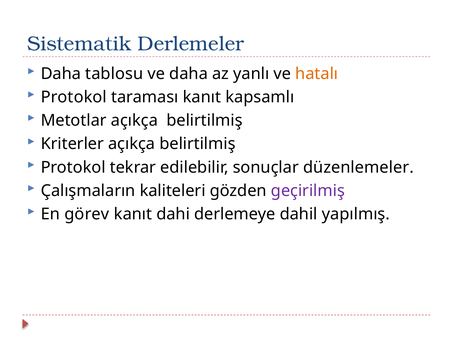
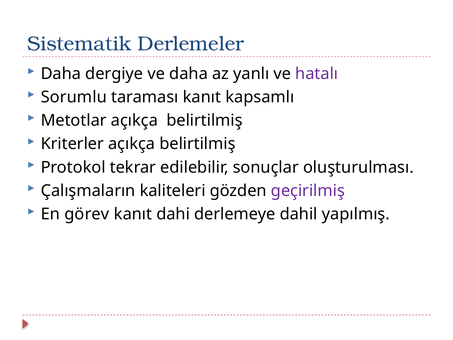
tablosu: tablosu -> dergiye
hatalı colour: orange -> purple
Protokol at (74, 97): Protokol -> Sorumlu
düzenlemeler: düzenlemeler -> oluşturulması
